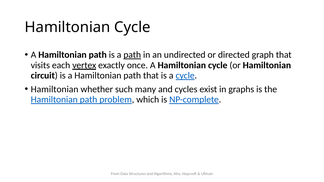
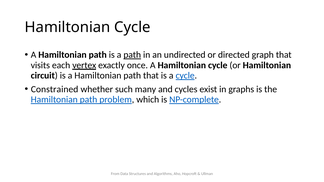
Hamiltonian at (55, 89): Hamiltonian -> Constrained
